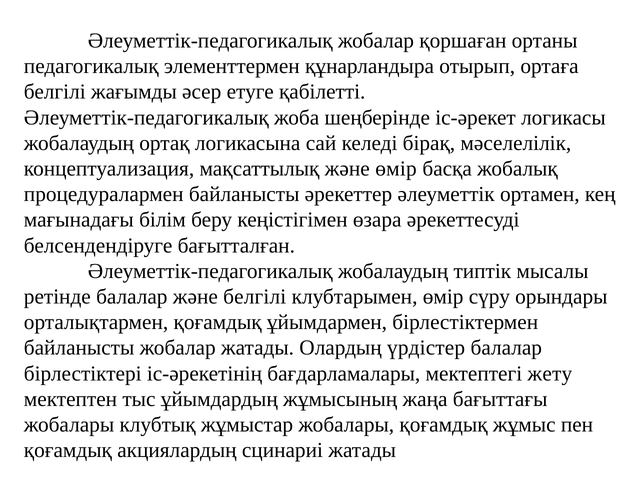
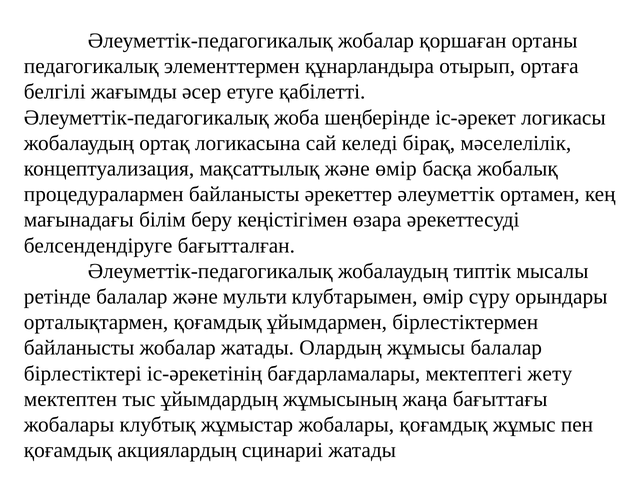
және белгілі: белгілі -> мульти
үрдістер: үрдістер -> жұмысы
